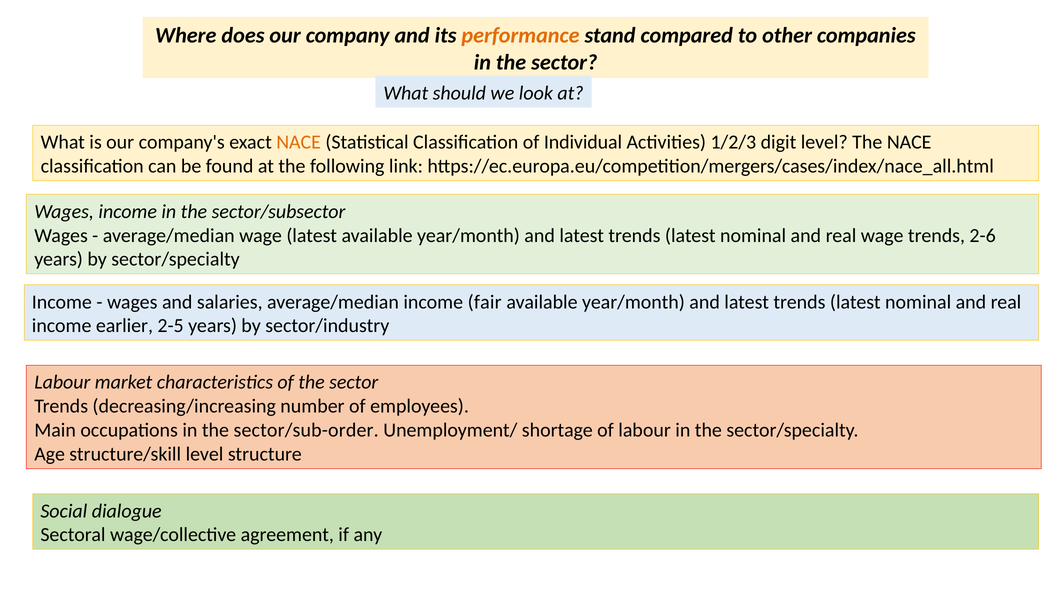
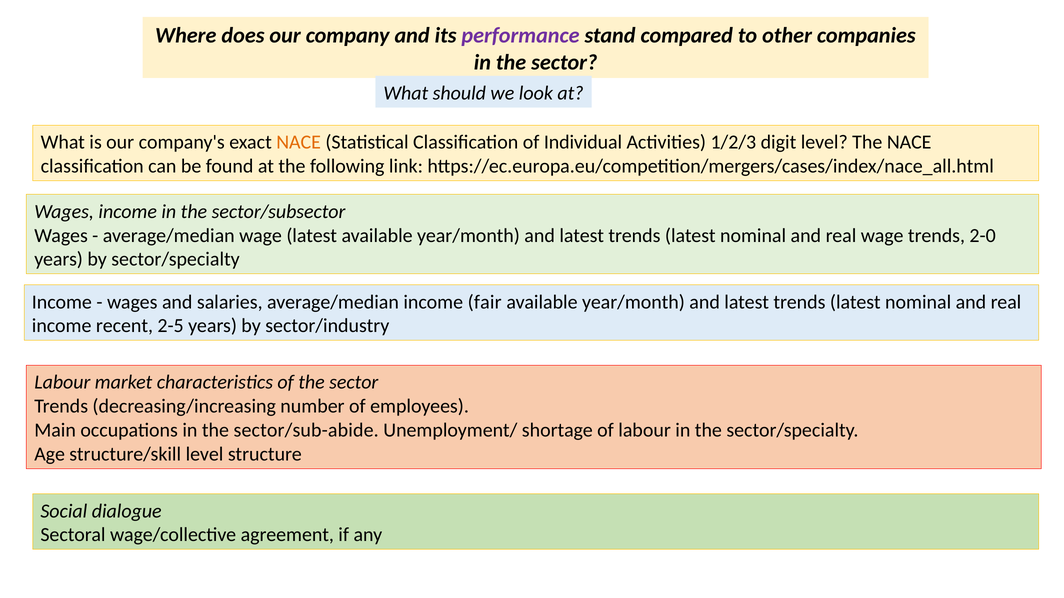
performance colour: orange -> purple
2-6: 2-6 -> 2-0
earlier: earlier -> recent
sector/sub-order: sector/sub-order -> sector/sub-abide
